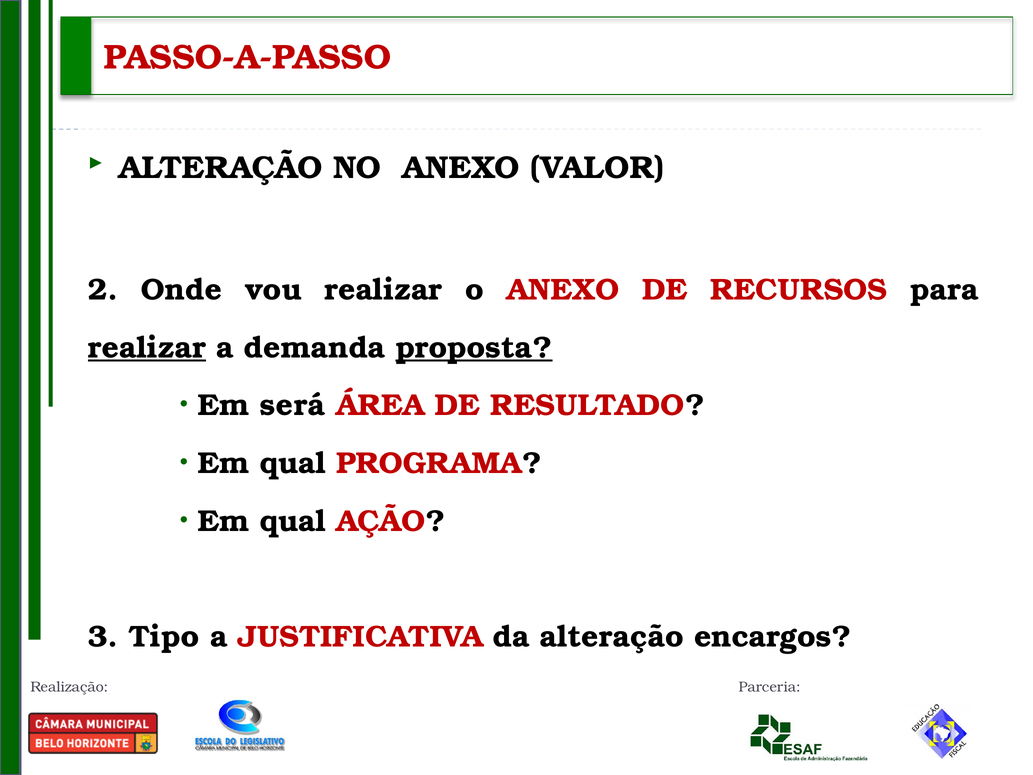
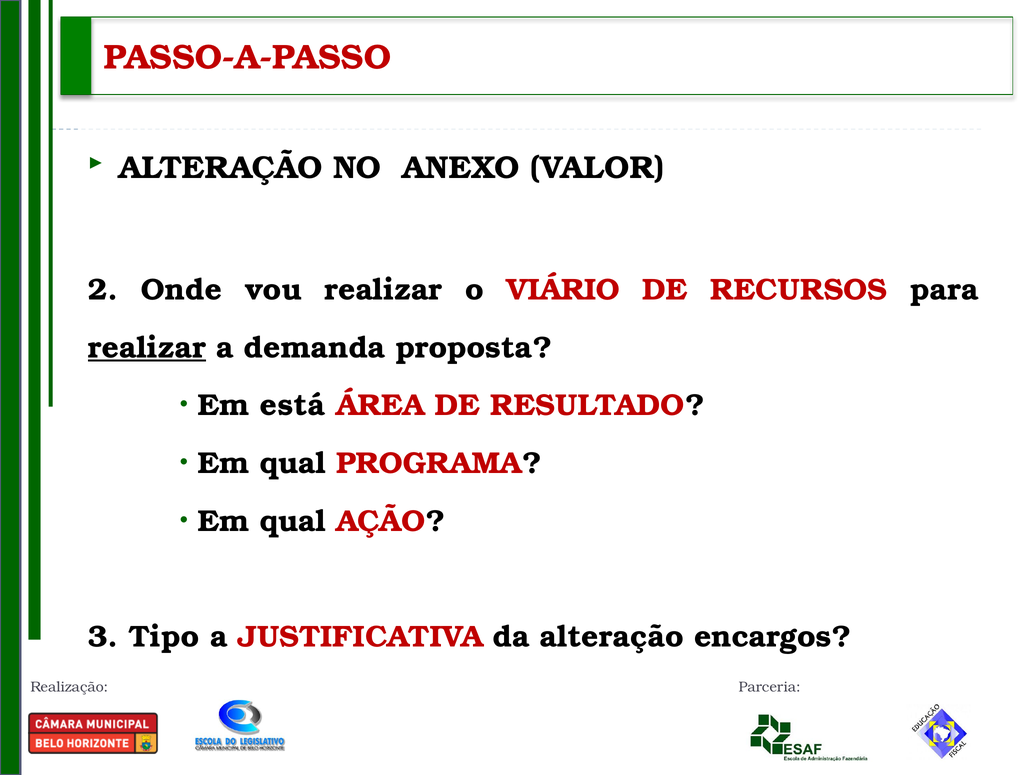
o ANEXO: ANEXO -> VIÁRIO
proposta underline: present -> none
será: será -> está
